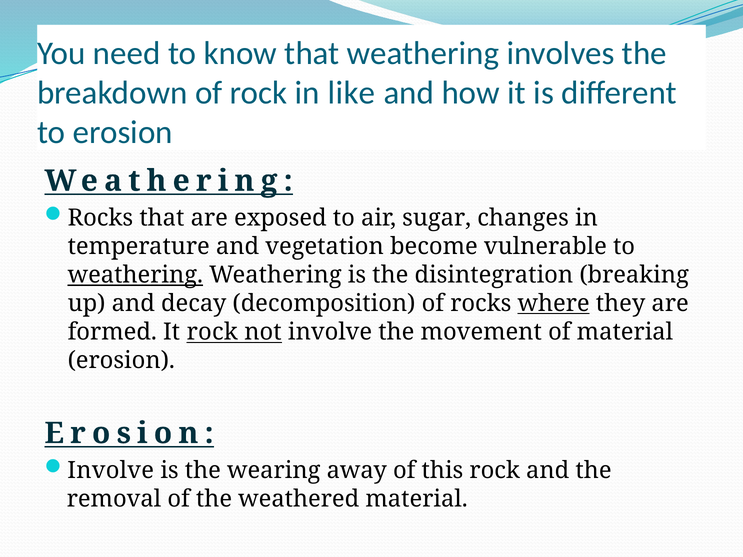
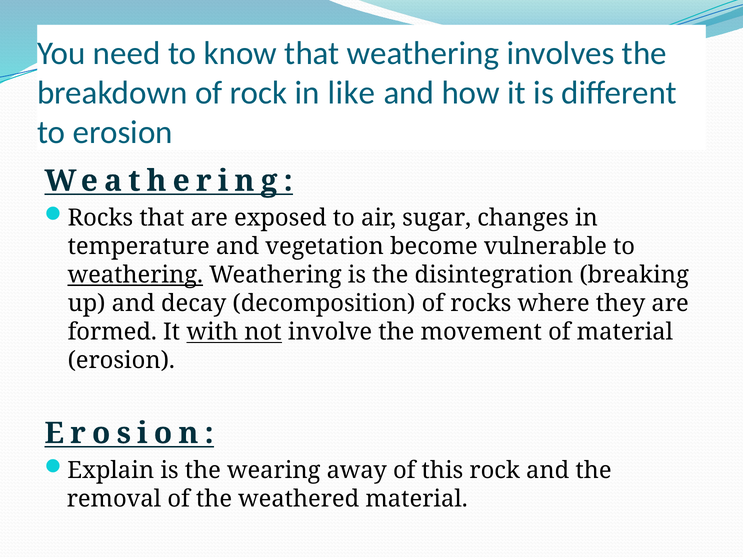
where underline: present -> none
It rock: rock -> with
Involve at (111, 471): Involve -> Explain
